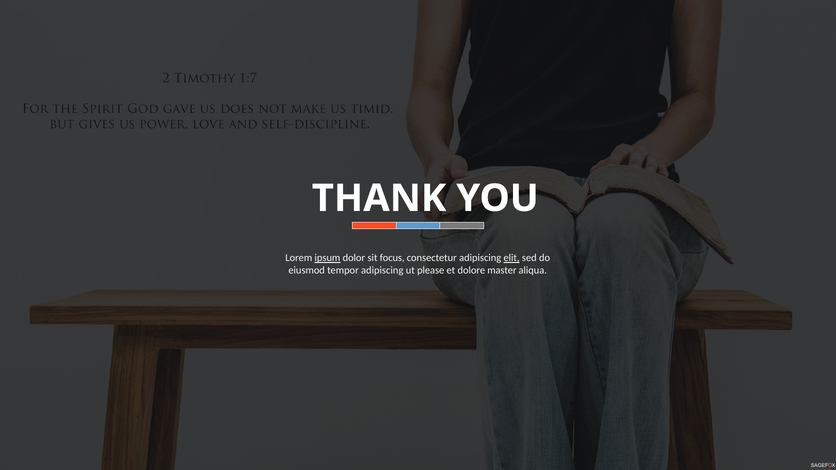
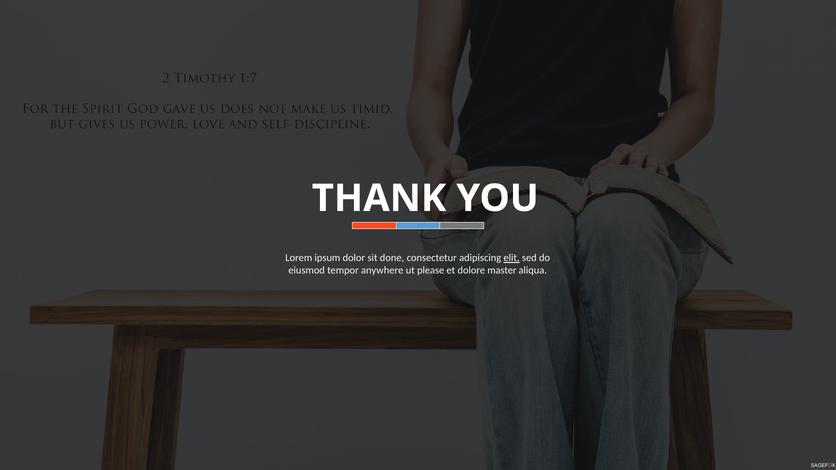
ipsum underline: present -> none
focus: focus -> done
tempor adipiscing: adipiscing -> anywhere
